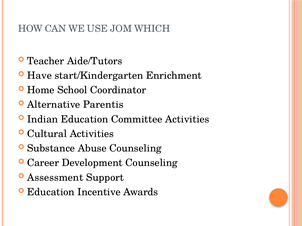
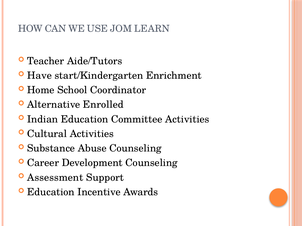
WHICH: WHICH -> LEARN
Parentis: Parentis -> Enrolled
